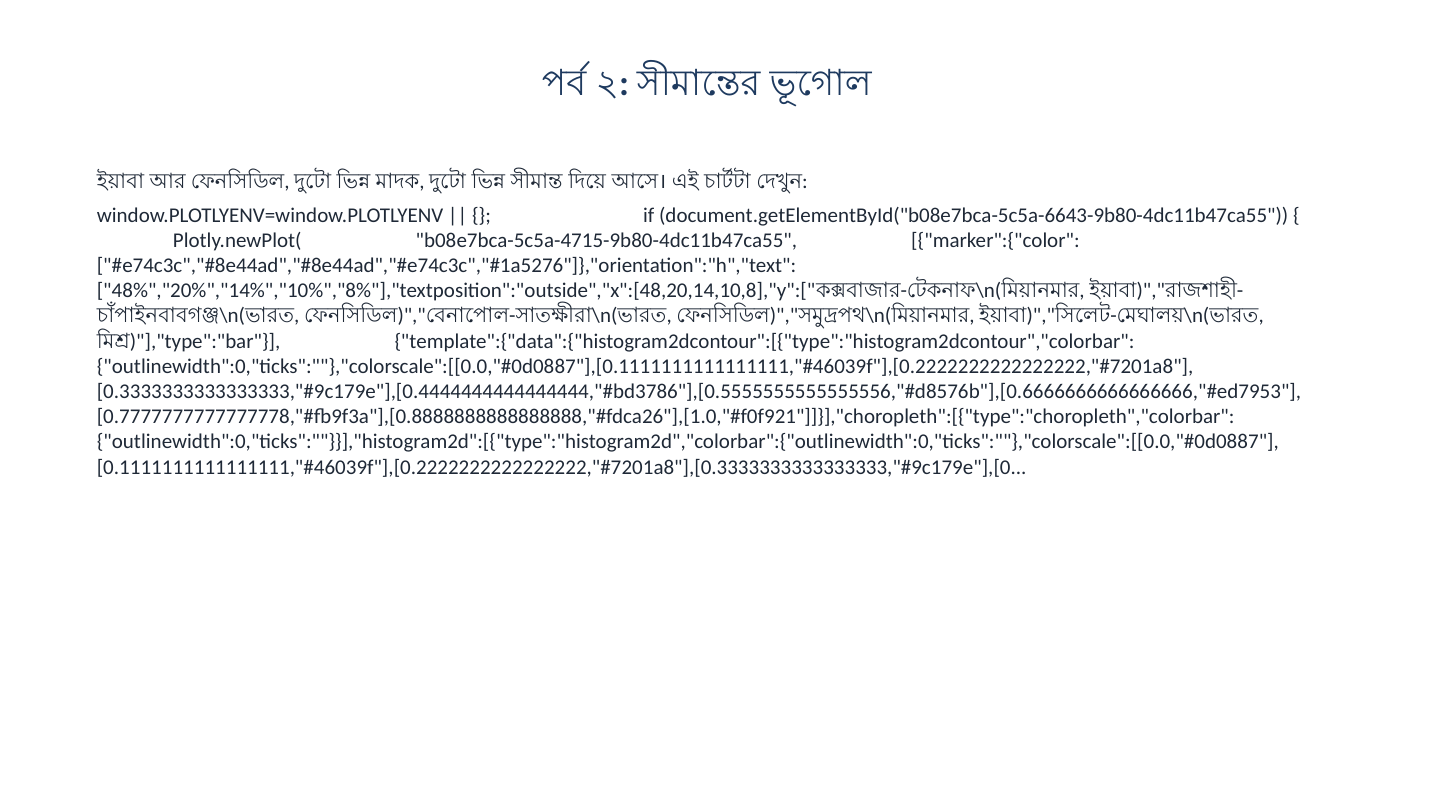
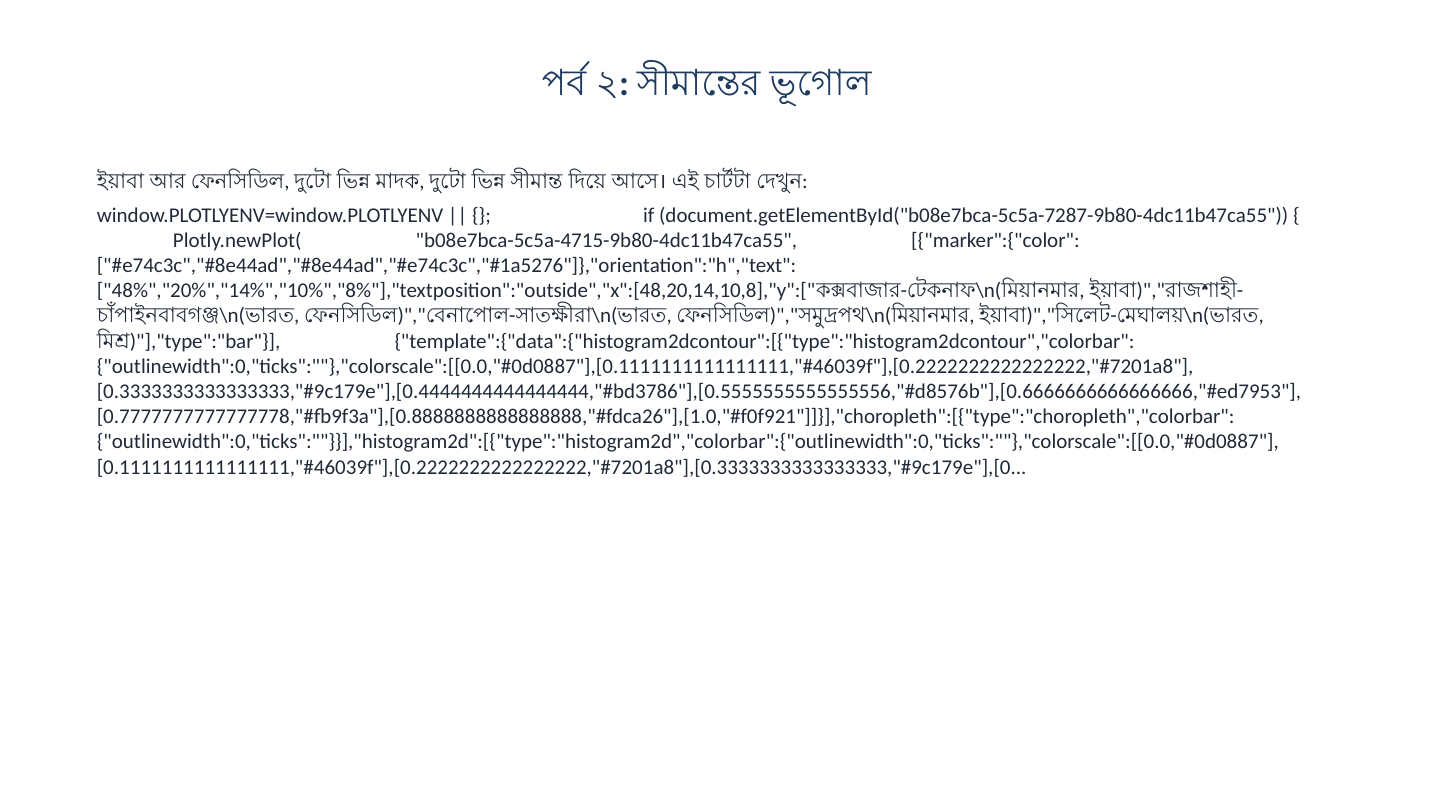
document.getElementById("b08e7bca-5c5a-6643-9b80-4dc11b47ca55: document.getElementById("b08e7bca-5c5a-6643-9b80-4dc11b47ca55 -> document.getElementById("b08e7bca-5c5a-7287-9b80-4dc11b47ca55
